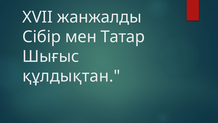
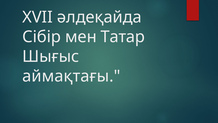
жанжалды: жанжалды -> әлдеқайда
құлдықтан: құлдықтан -> аймақтағы
